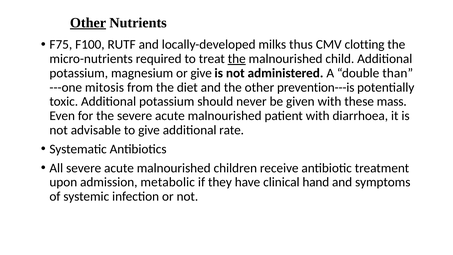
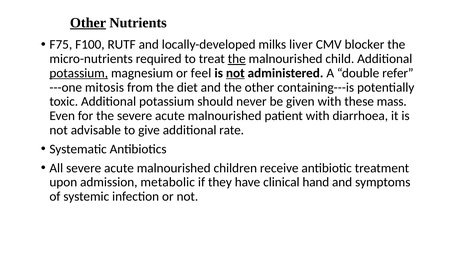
thus: thus -> liver
clotting: clotting -> blocker
potassium at (79, 73) underline: none -> present
or give: give -> feel
not at (235, 73) underline: none -> present
than: than -> refer
prevention---is: prevention---is -> containing---is
